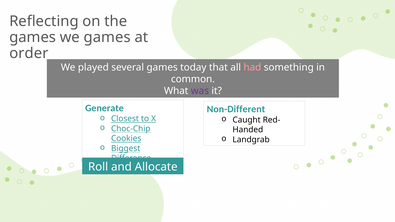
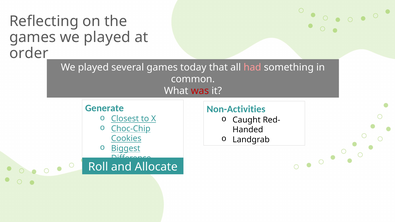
games we games: games -> played
was colour: purple -> red
Non-Different: Non-Different -> Non-Activities
